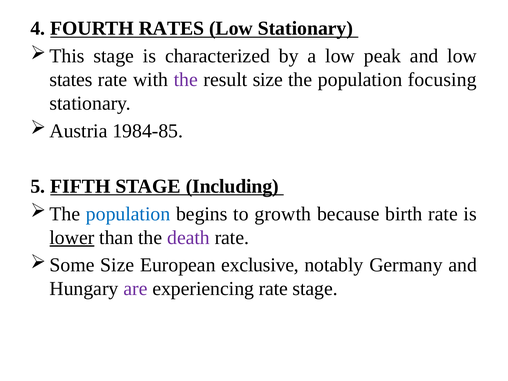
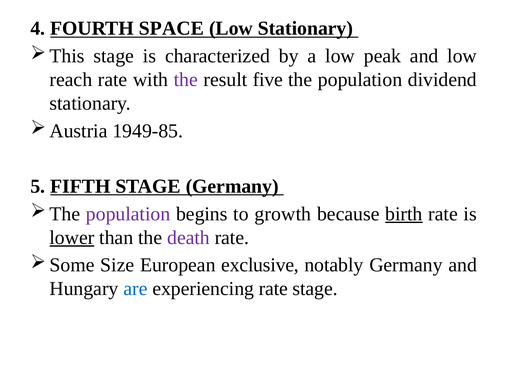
RATES: RATES -> SPACE
states: states -> reach
result size: size -> five
focusing: focusing -> dividend
1984-85: 1984-85 -> 1949-85
STAGE Including: Including -> Germany
population at (128, 214) colour: blue -> purple
birth underline: none -> present
are colour: purple -> blue
